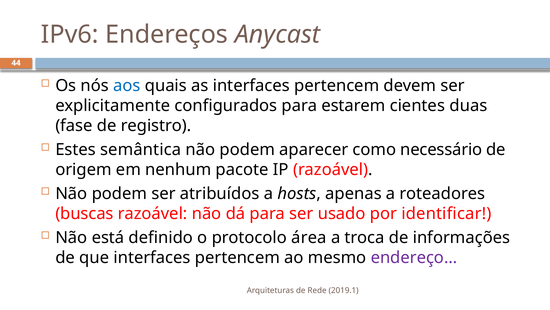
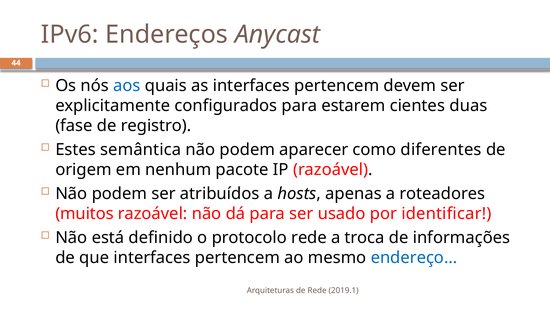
necessário: necessário -> diferentes
buscas: buscas -> muitos
protocolo área: área -> rede
endereço colour: purple -> blue
